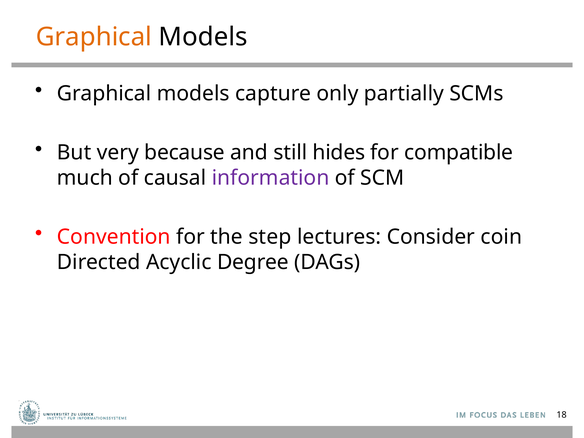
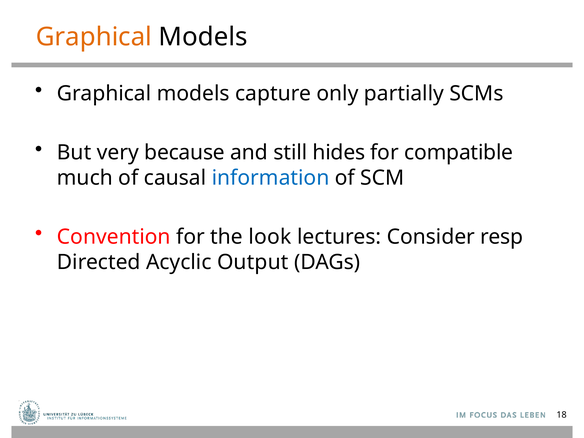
information colour: purple -> blue
step: step -> look
coin: coin -> resp
Degree: Degree -> Output
